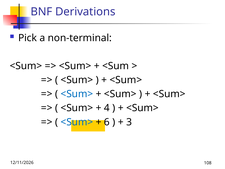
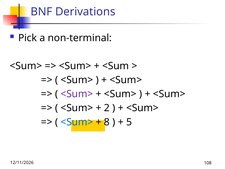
<Sum> at (77, 94) colour: blue -> purple
4: 4 -> 2
6: 6 -> 8
3: 3 -> 5
